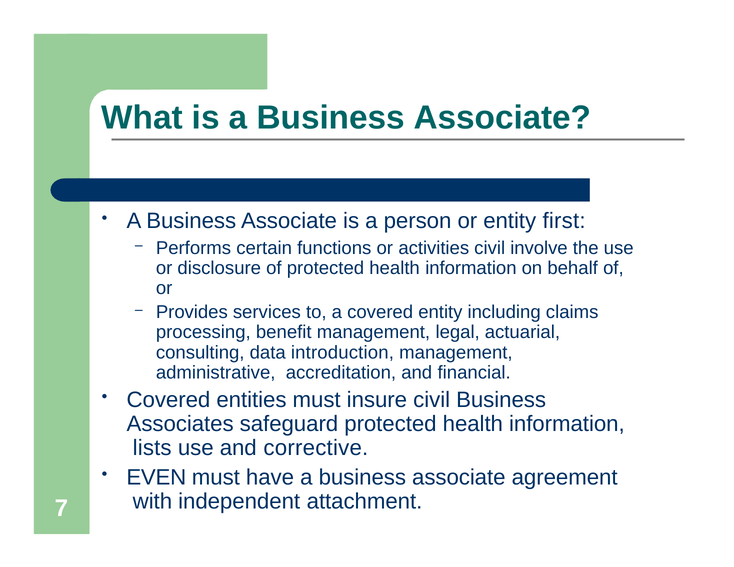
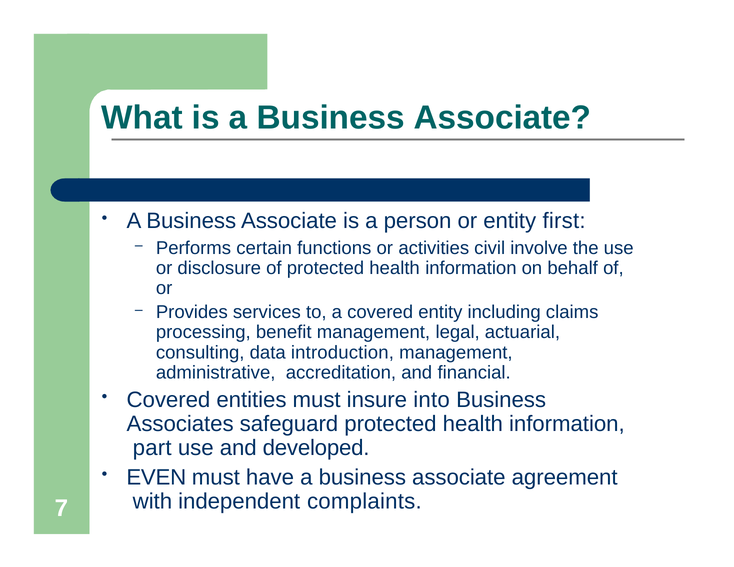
insure civil: civil -> into
lists: lists -> part
corrective: corrective -> developed
attachment: attachment -> complaints
